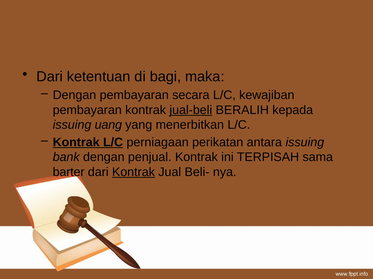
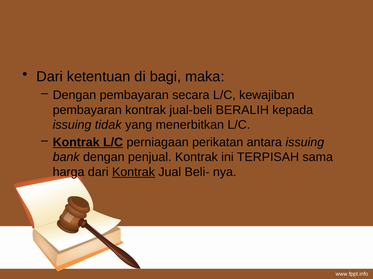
jual-beli underline: present -> none
uang: uang -> tidak
barter: barter -> harga
